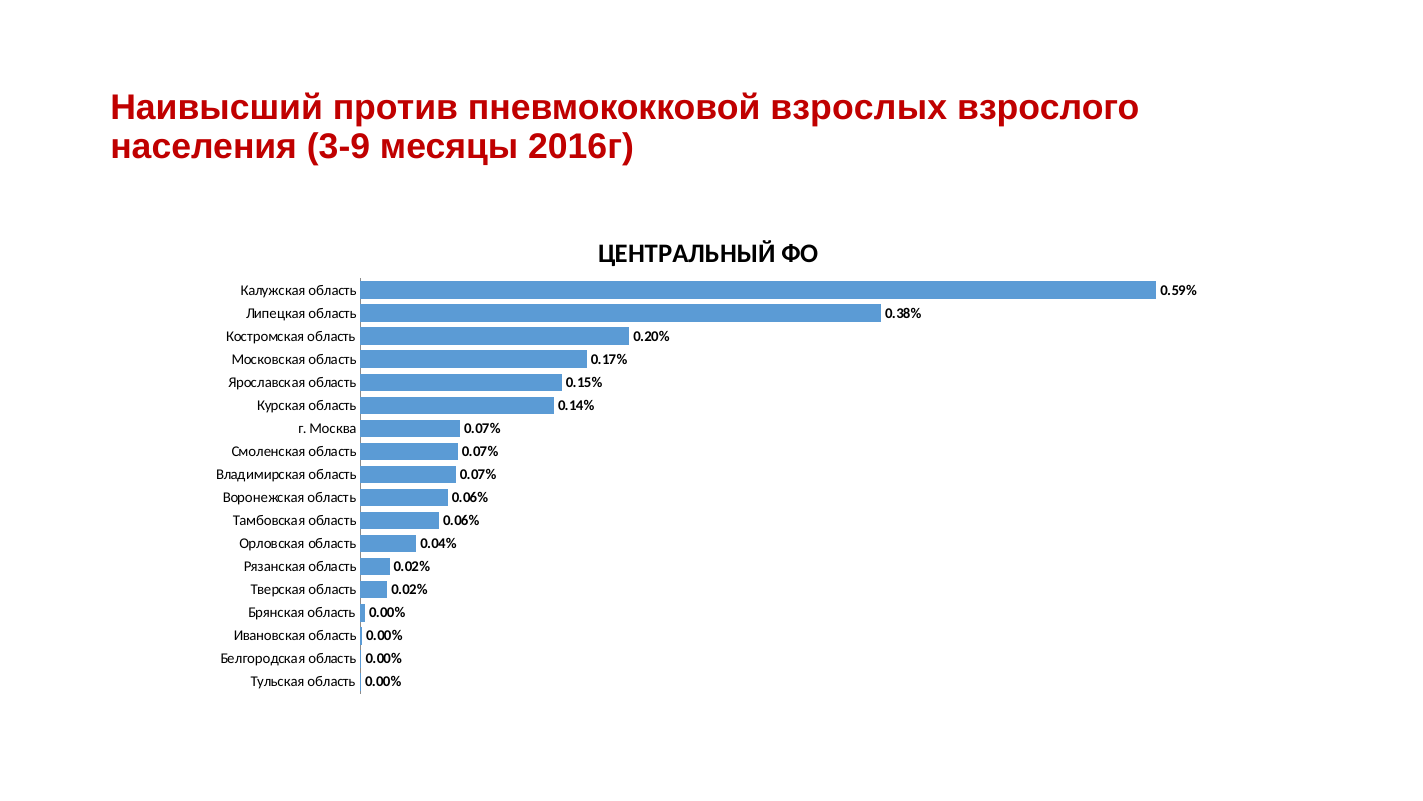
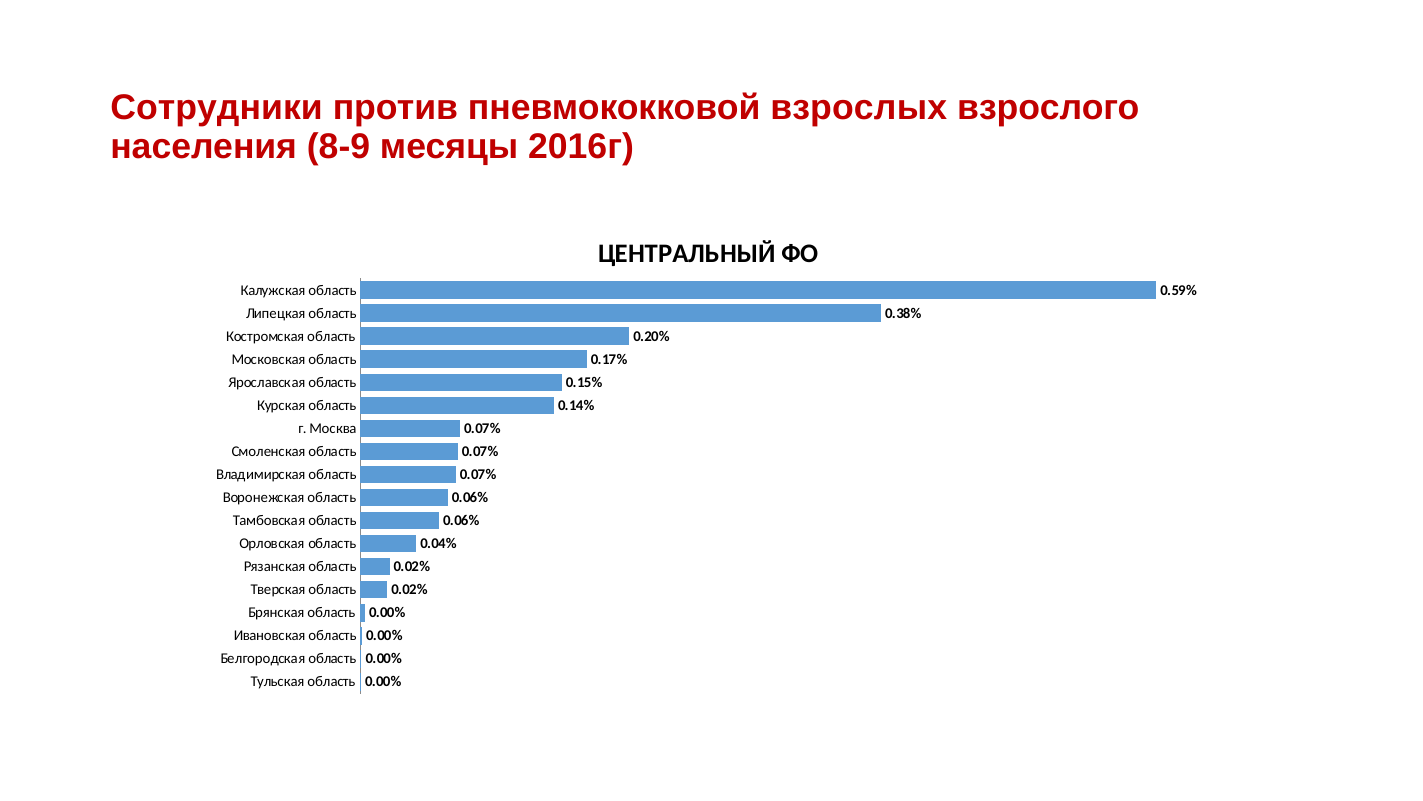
Наивысший: Наивысший -> Сотрудники
3-9: 3-9 -> 8-9
